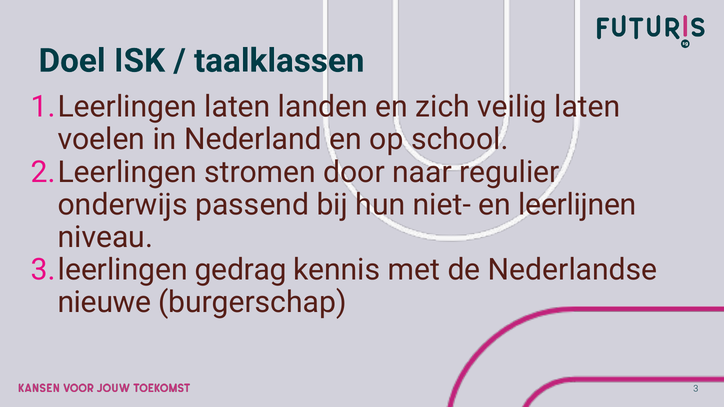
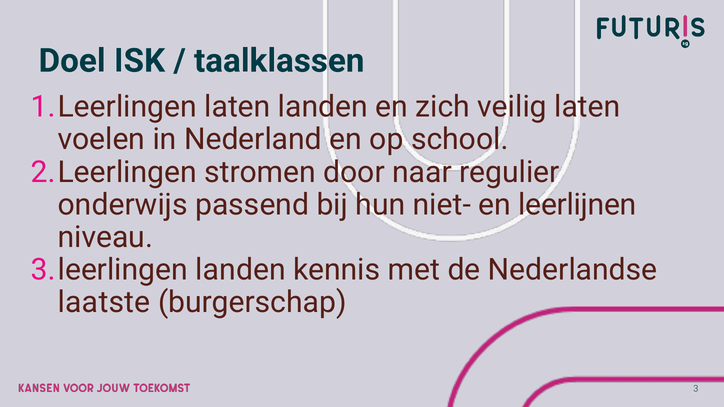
gedrag at (241, 270): gedrag -> landen
nieuwe: nieuwe -> laatste
